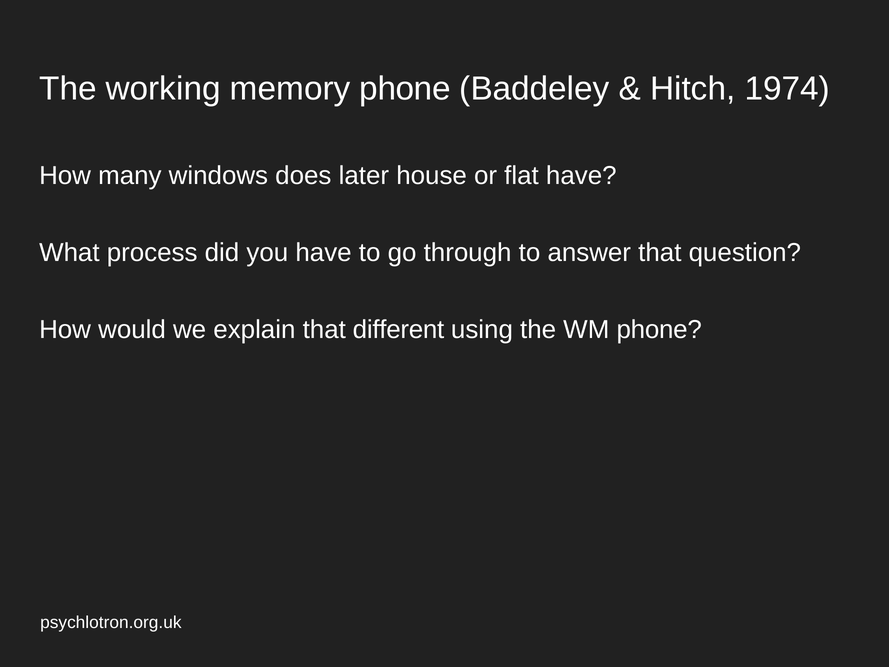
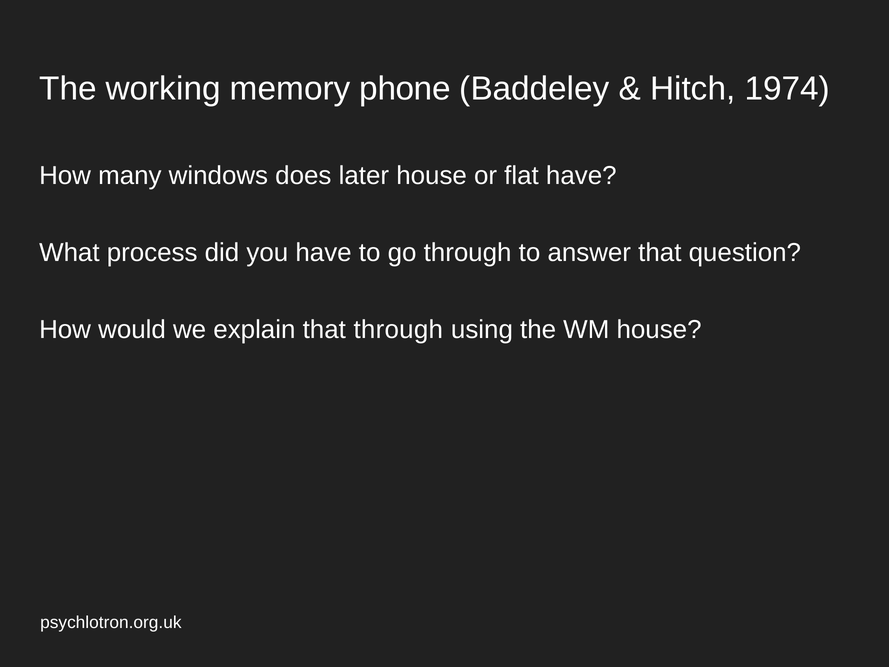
that different: different -> through
WM phone: phone -> house
